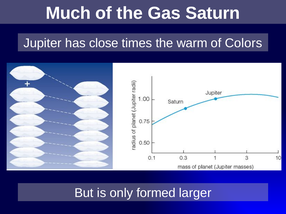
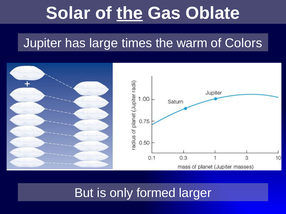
Much: Much -> Solar
the at (130, 13) underline: none -> present
Saturn: Saturn -> Oblate
close: close -> large
